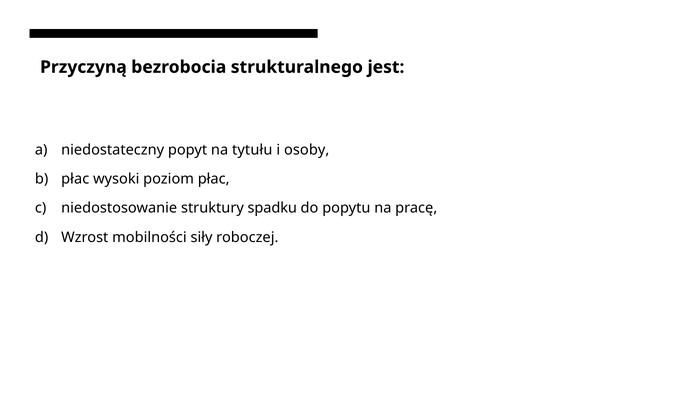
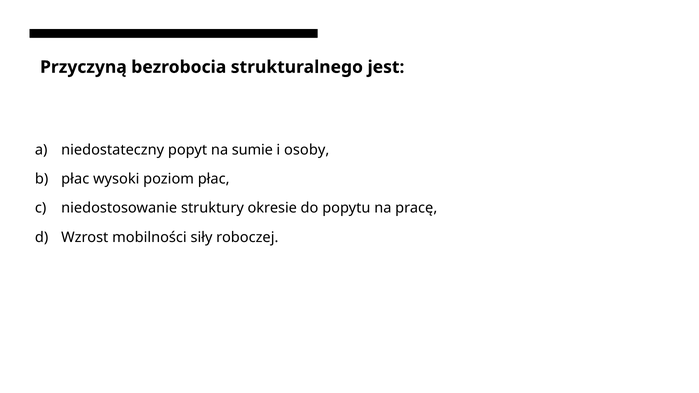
tytułu: tytułu -> sumie
spadku: spadku -> okresie
